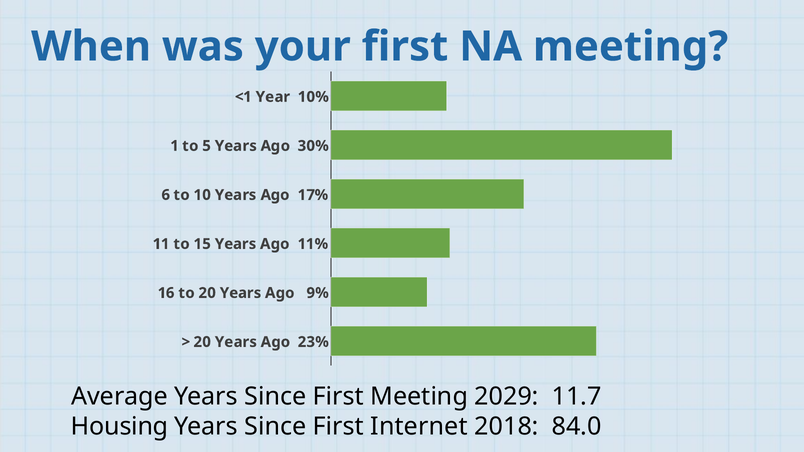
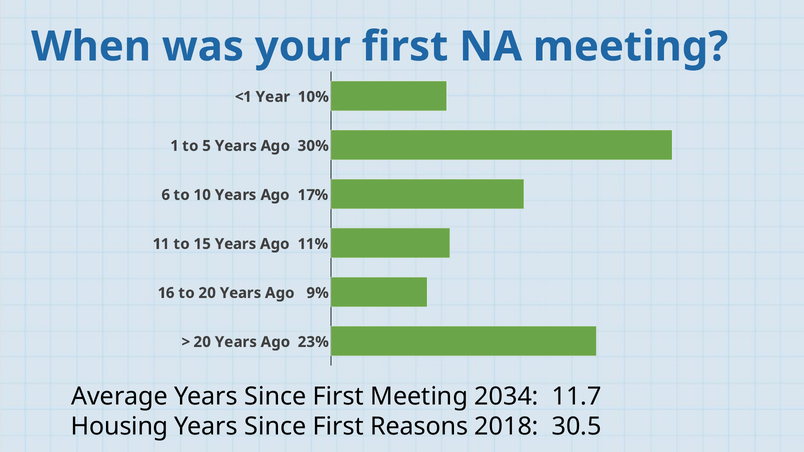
2029: 2029 -> 2034
Internet: Internet -> Reasons
84.0: 84.0 -> 30.5
